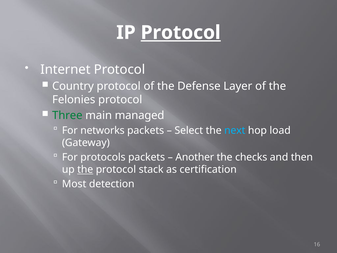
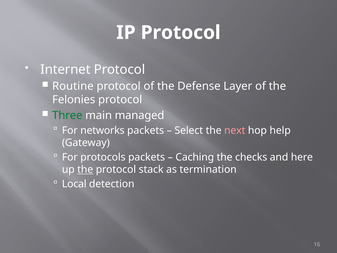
Protocol at (181, 33) underline: present -> none
Country: Country -> Routine
next colour: light blue -> pink
load: load -> help
Another: Another -> Caching
then: then -> here
certification: certification -> termination
Most: Most -> Local
